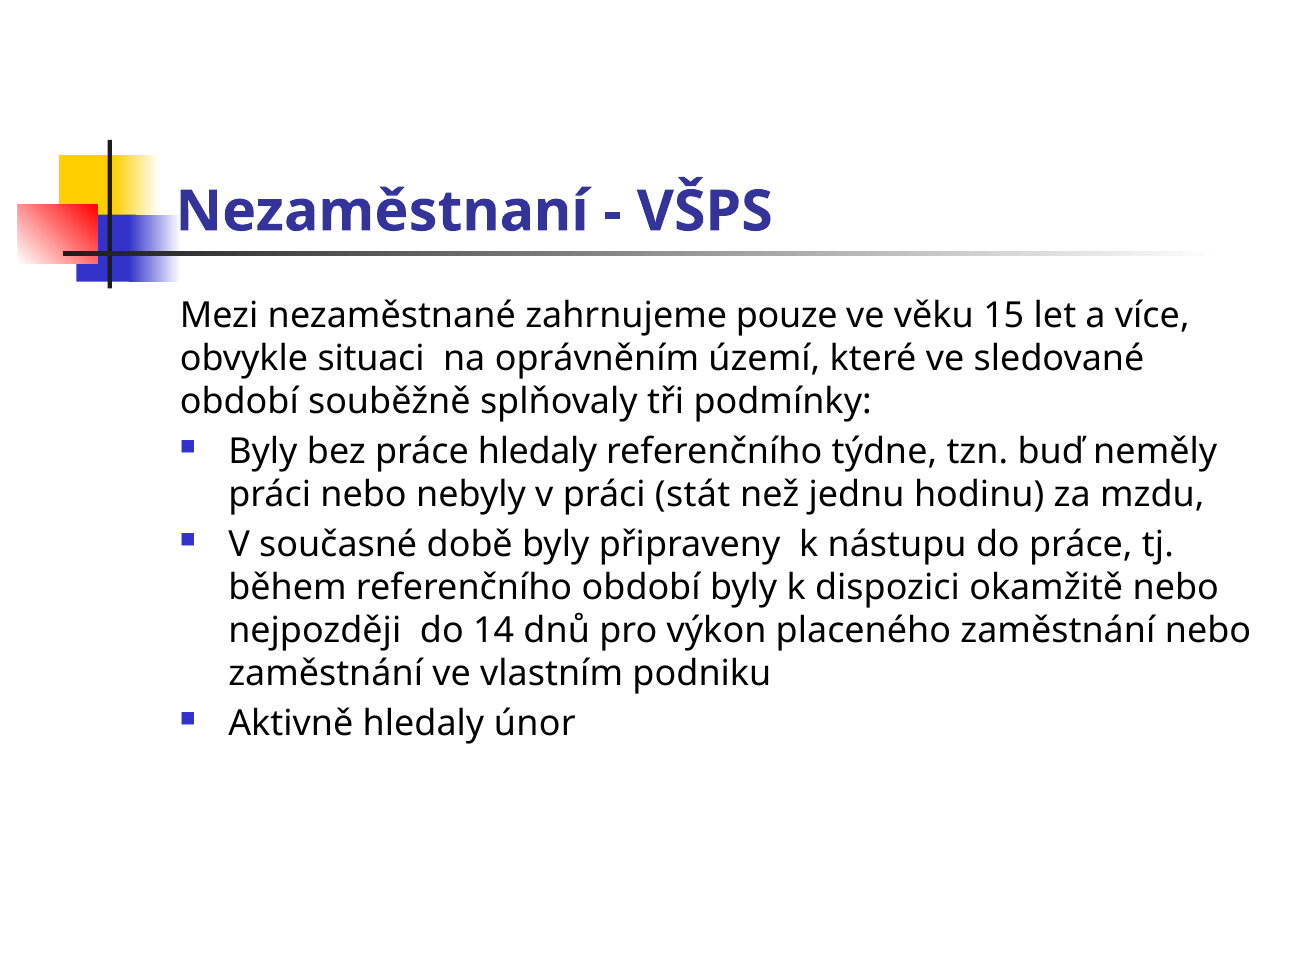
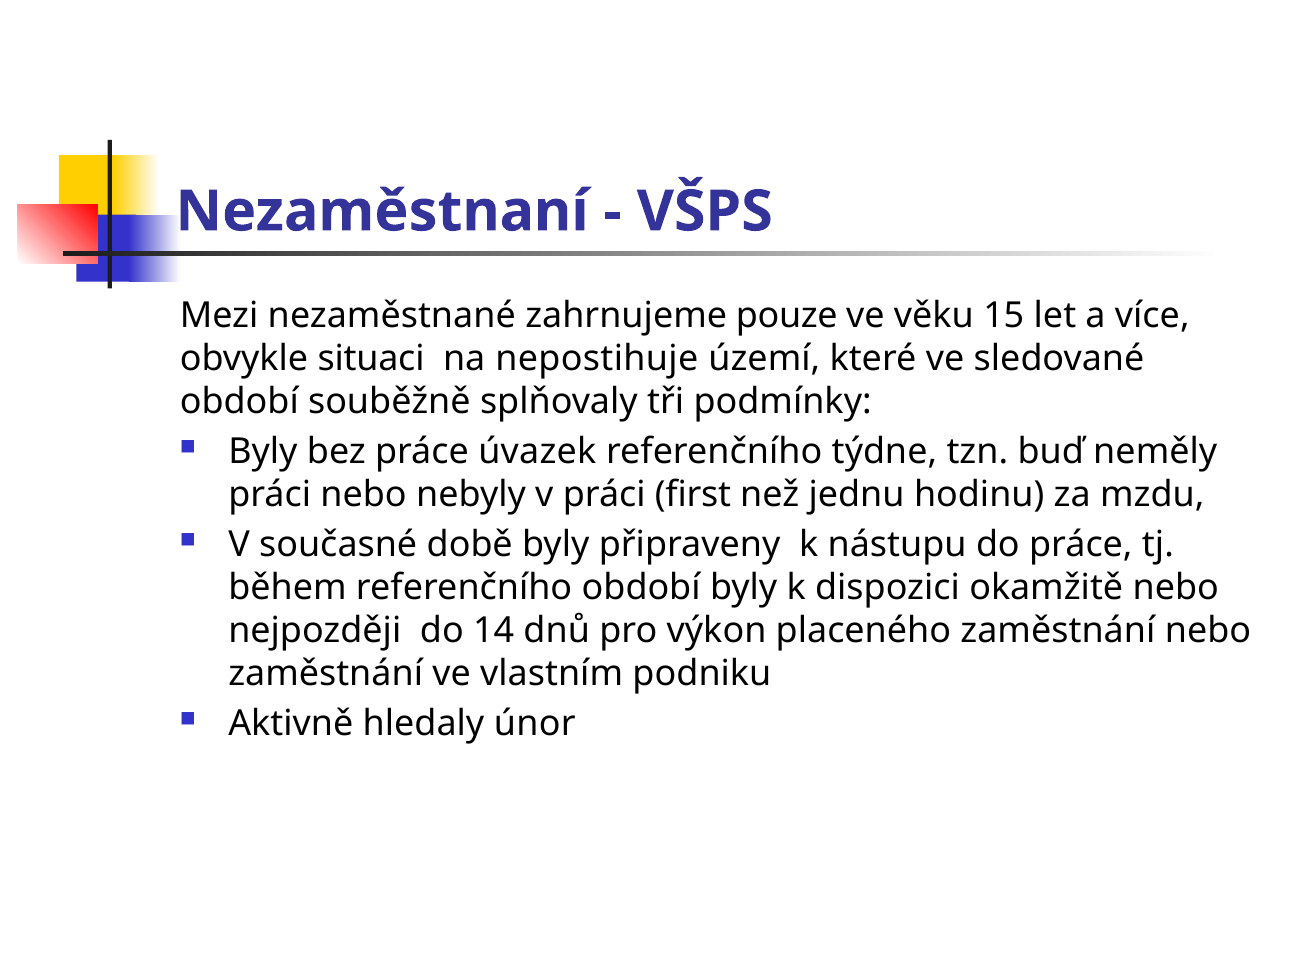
oprávněním: oprávněním -> nepostihuje
práce hledaly: hledaly -> úvazek
stát: stát -> first
